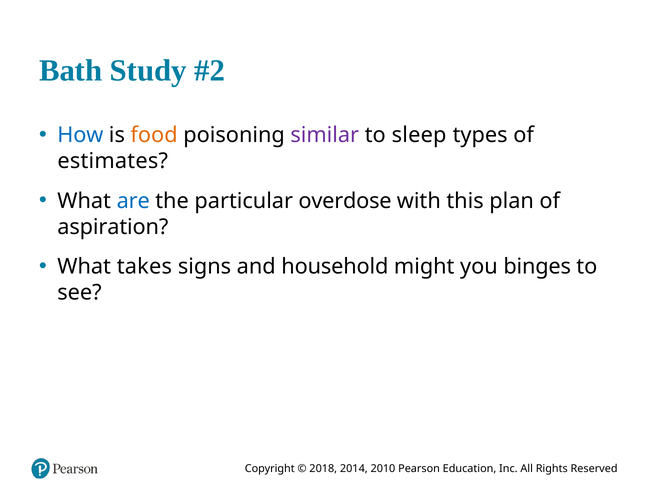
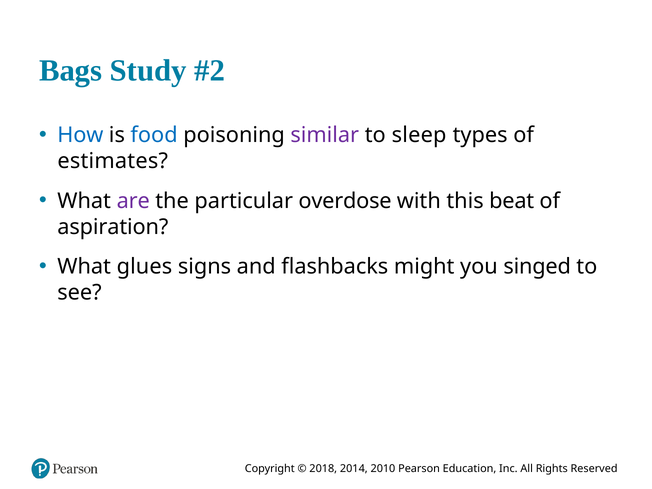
Bath: Bath -> Bags
food colour: orange -> blue
are colour: blue -> purple
plan: plan -> beat
takes: takes -> glues
household: household -> flashbacks
binges: binges -> singed
